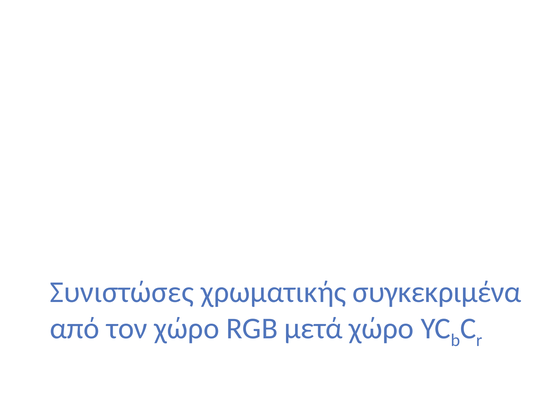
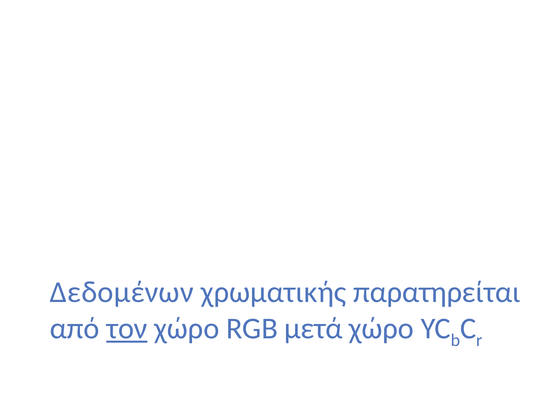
Συνιστώσες: Συνιστώσες -> Δεδομένων
συγκεκριμένα: συγκεκριμένα -> παρατηρείται
τον underline: none -> present
